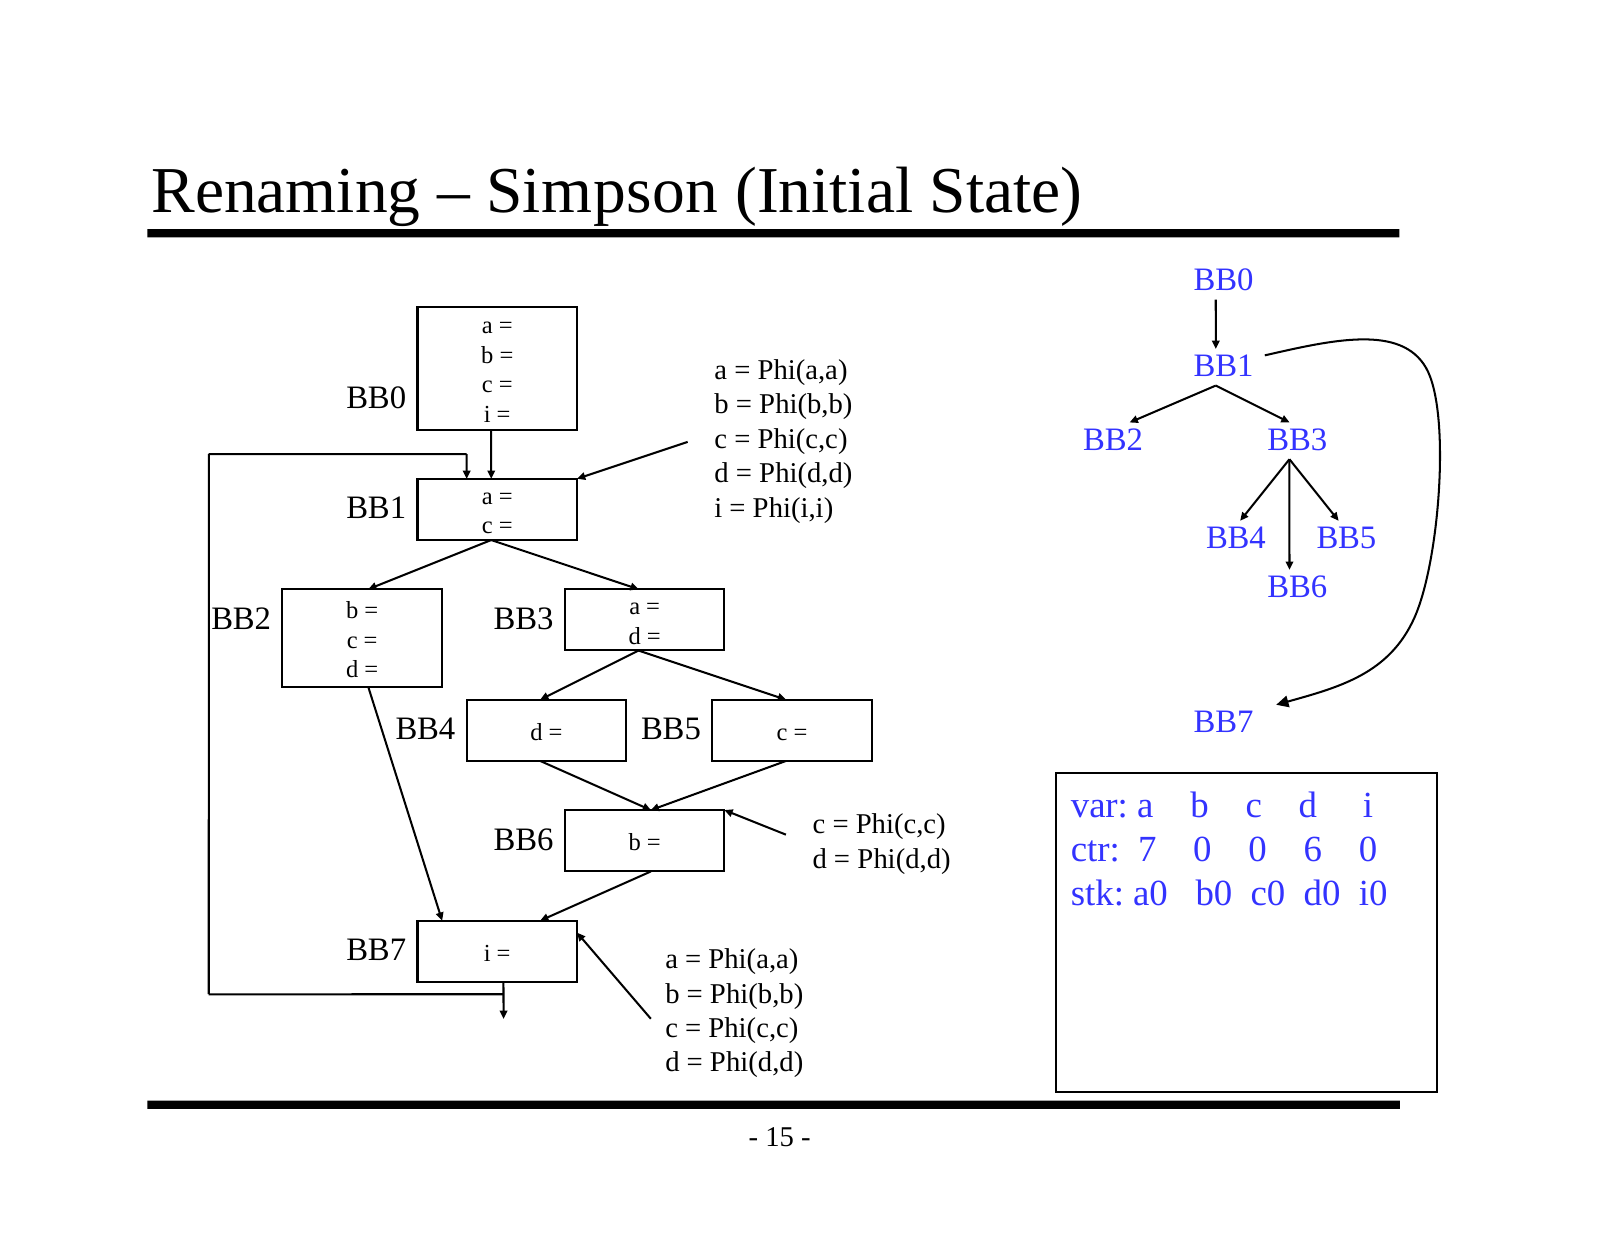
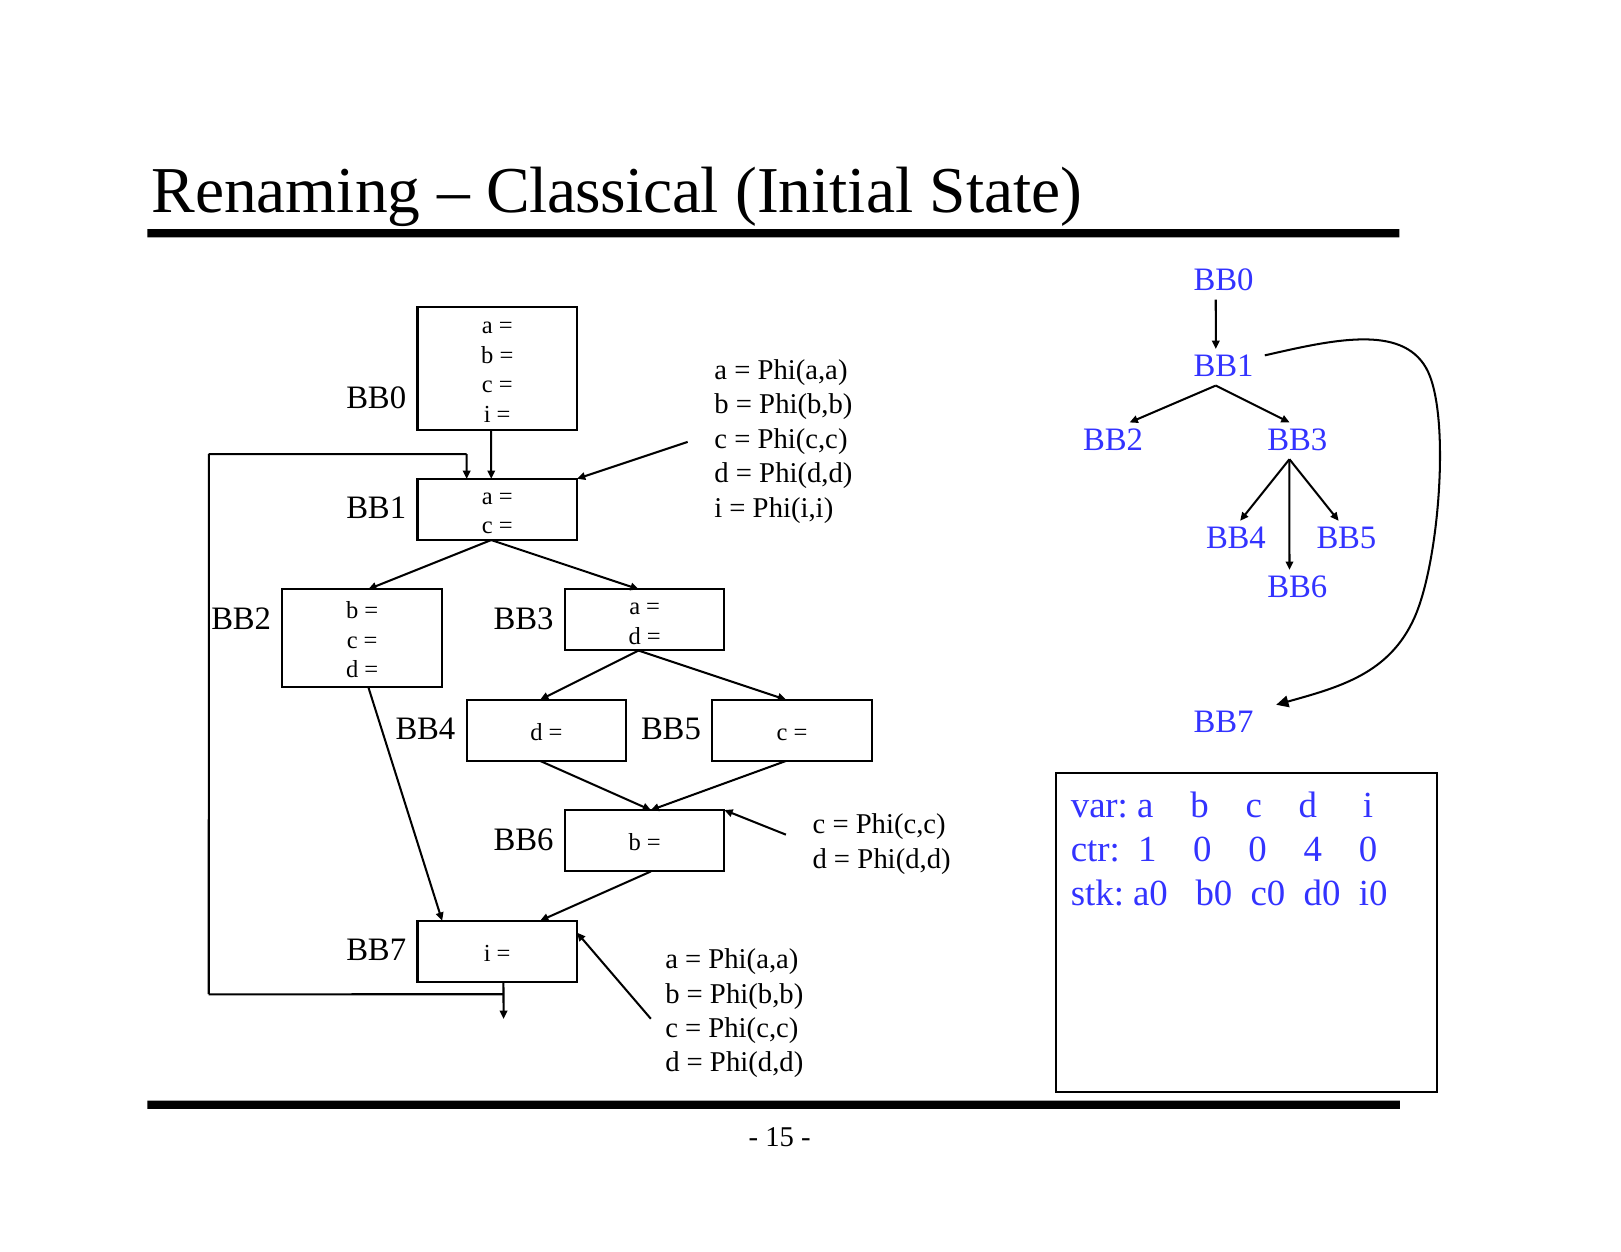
Simpson: Simpson -> Classical
7: 7 -> 1
6: 6 -> 4
